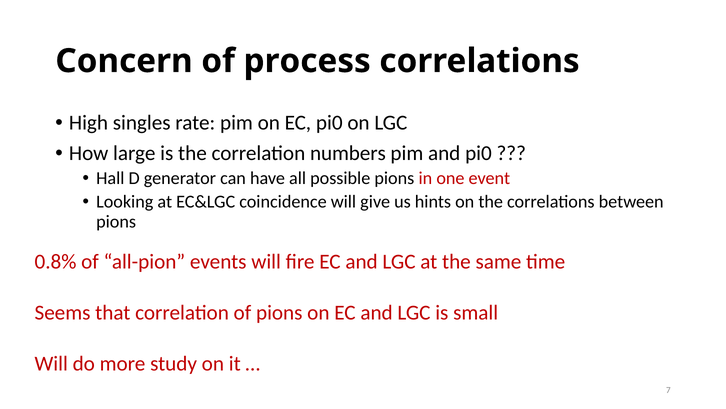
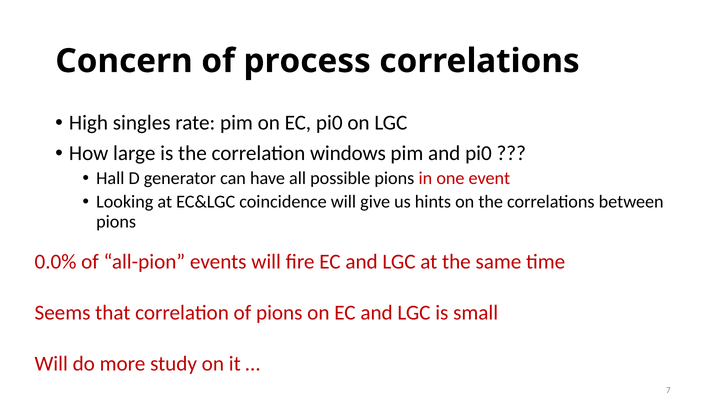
numbers: numbers -> windows
0.8%: 0.8% -> 0.0%
